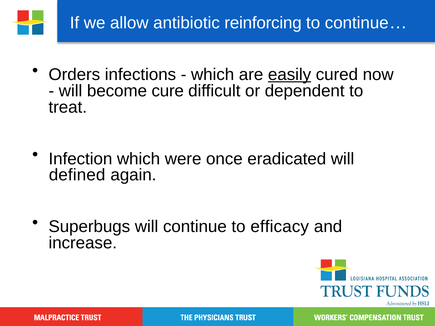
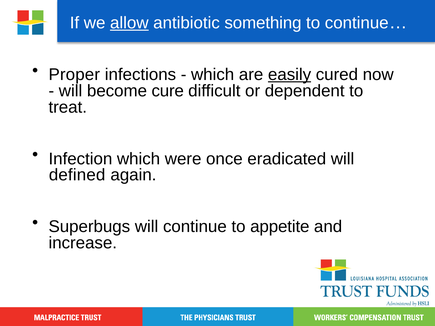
allow underline: none -> present
reinforcing: reinforcing -> something
Orders: Orders -> Proper
efficacy: efficacy -> appetite
